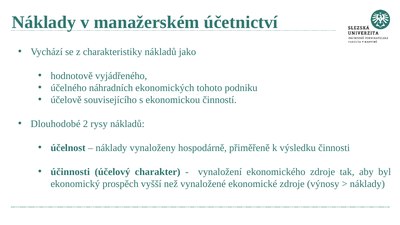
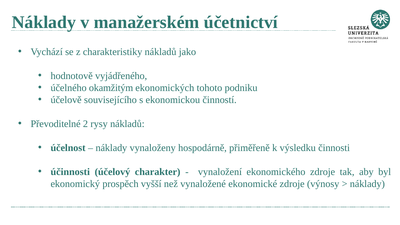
náhradních: náhradních -> okamžitým
Dlouhodobé: Dlouhodobé -> Převoditelné
